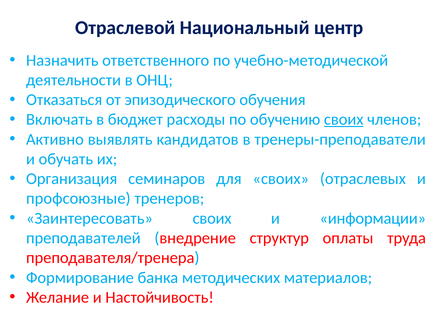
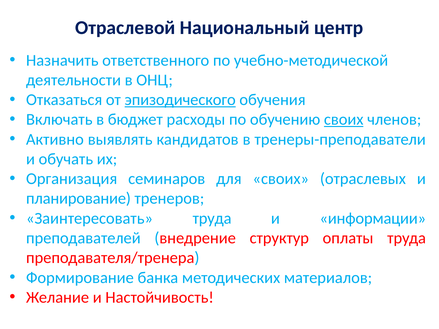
эпизодического underline: none -> present
профсоюзные: профсоюзные -> планирование
Заинтересовать своих: своих -> труда
